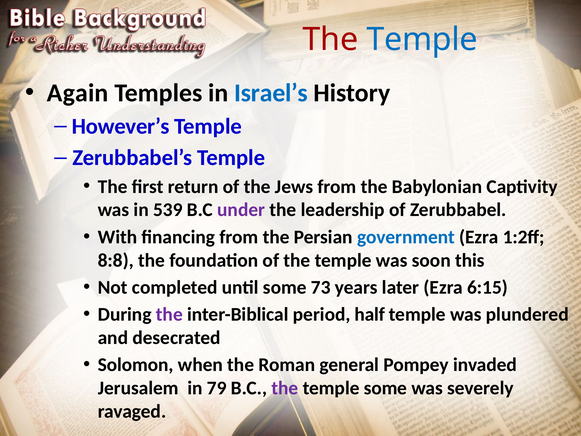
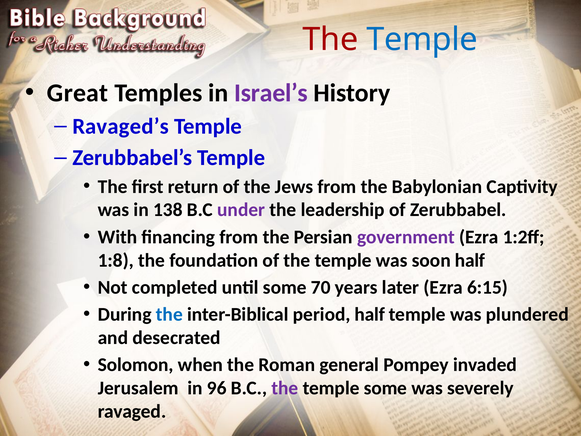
Again: Again -> Great
Israel’s colour: blue -> purple
However’s: However’s -> Ravaged’s
539: 539 -> 138
government colour: blue -> purple
8:8: 8:8 -> 1:8
soon this: this -> half
73: 73 -> 70
the at (169, 314) colour: purple -> blue
79: 79 -> 96
